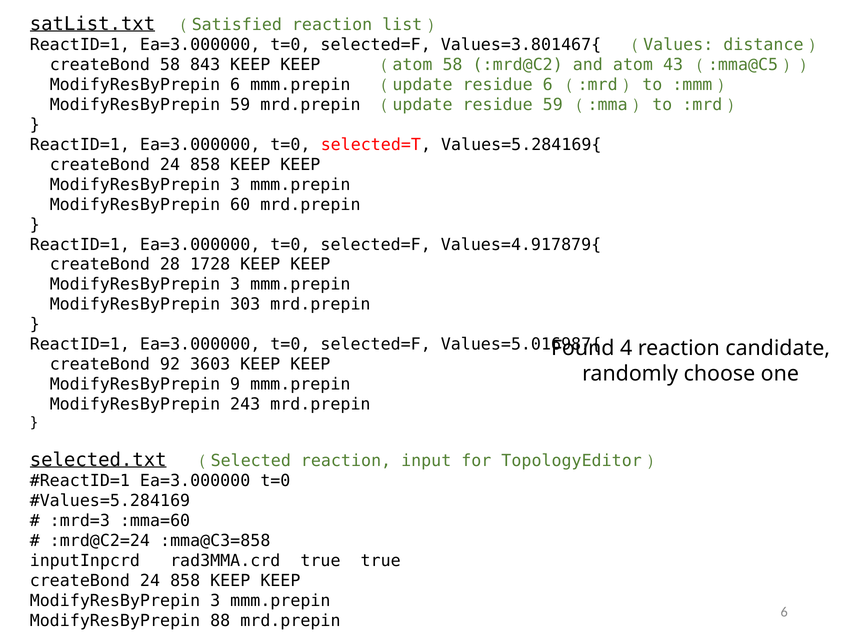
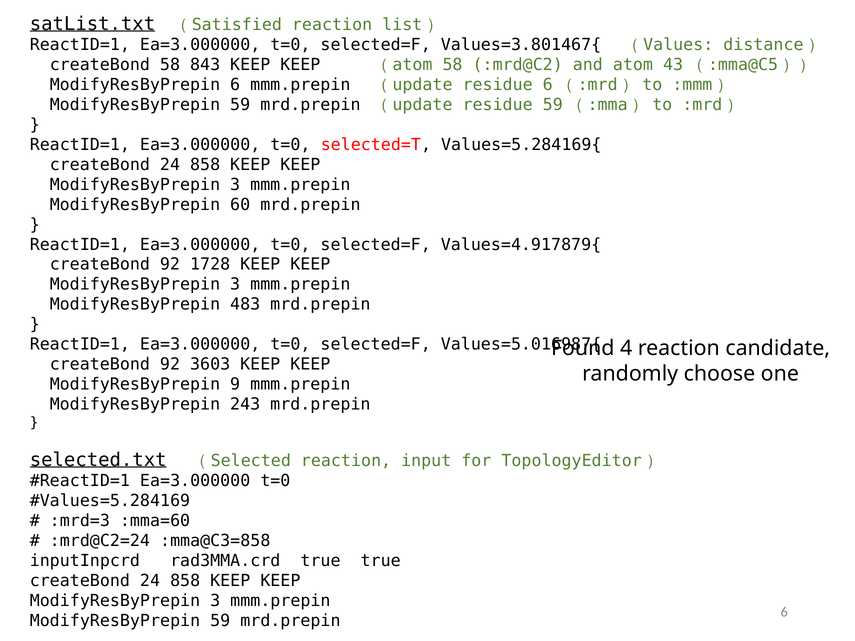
28 at (170, 265): 28 -> 92
303: 303 -> 483
88 at (220, 621): 88 -> 59
